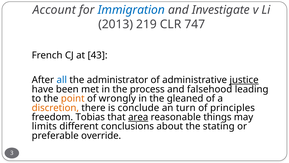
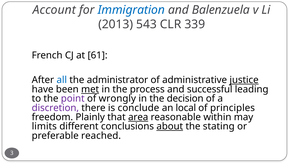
Investigate: Investigate -> Balenzuela
219: 219 -> 543
747: 747 -> 339
43: 43 -> 61
met underline: none -> present
falsehood: falsehood -> successful
point colour: orange -> purple
gleaned: gleaned -> decision
discretion colour: orange -> purple
turn: turn -> local
Tobias: Tobias -> Plainly
things: things -> within
about underline: none -> present
override: override -> reached
